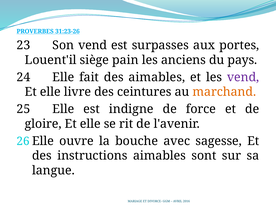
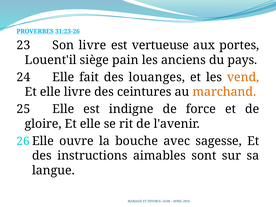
Son vend: vend -> livre
surpasses: surpasses -> vertueuse
des aimables: aimables -> louanges
vend at (243, 77) colour: purple -> orange
